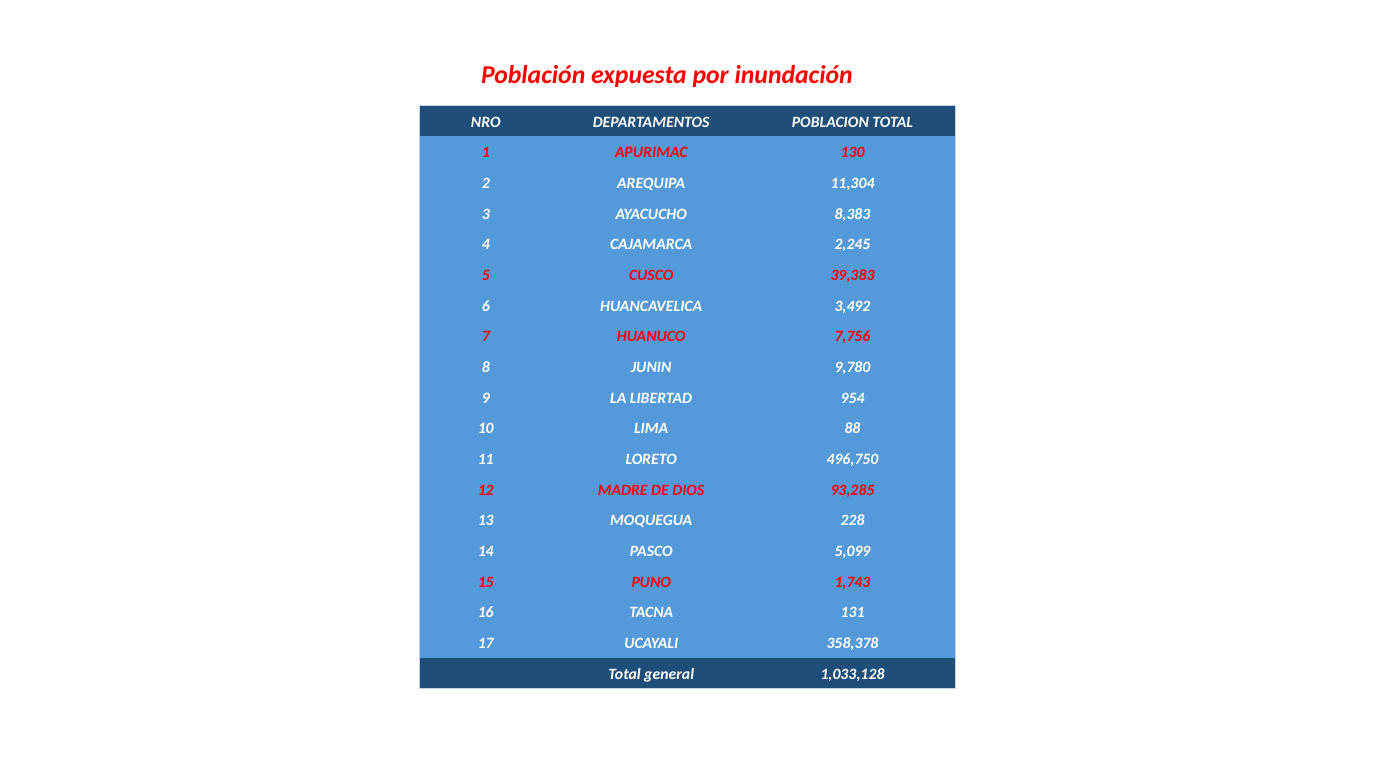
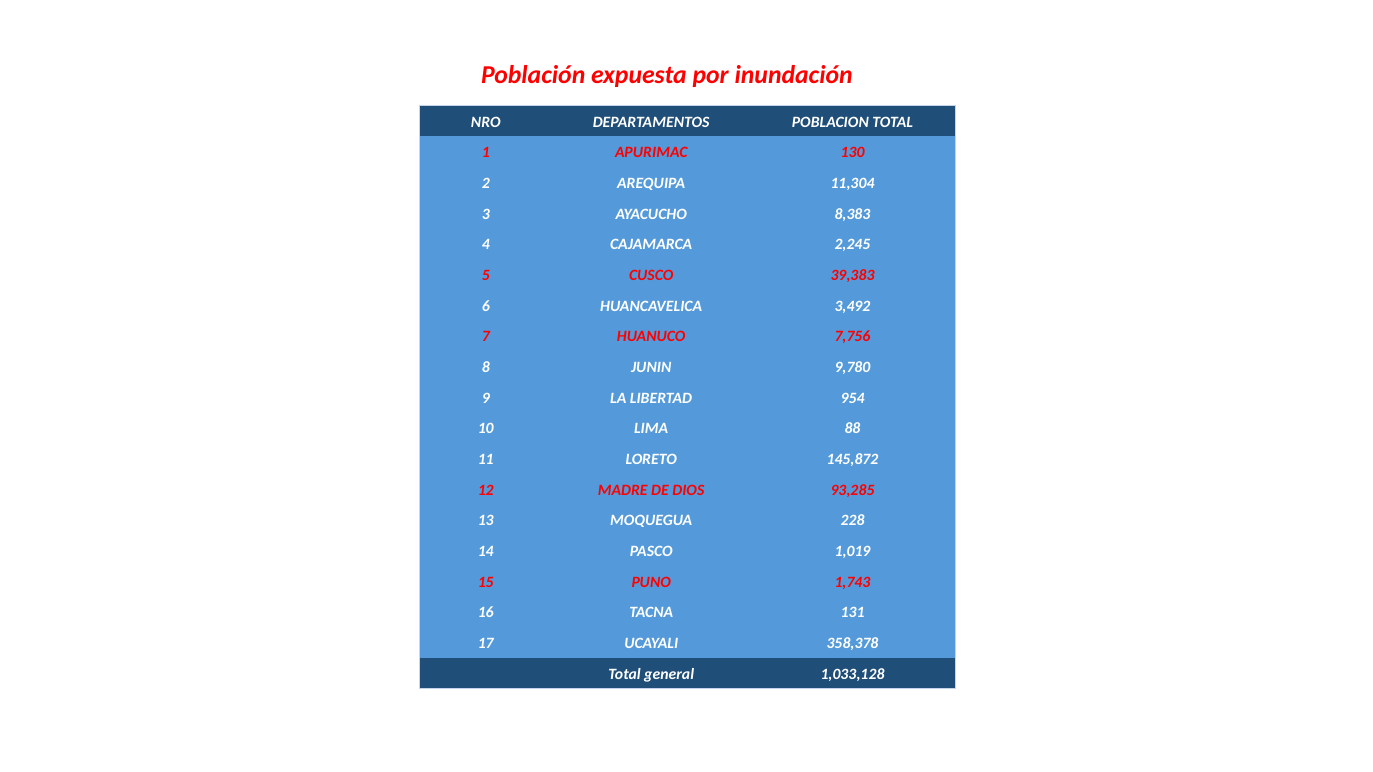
496,750: 496,750 -> 145,872
5,099: 5,099 -> 1,019
